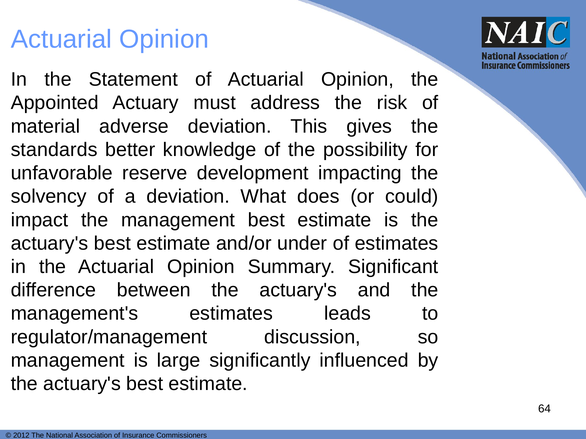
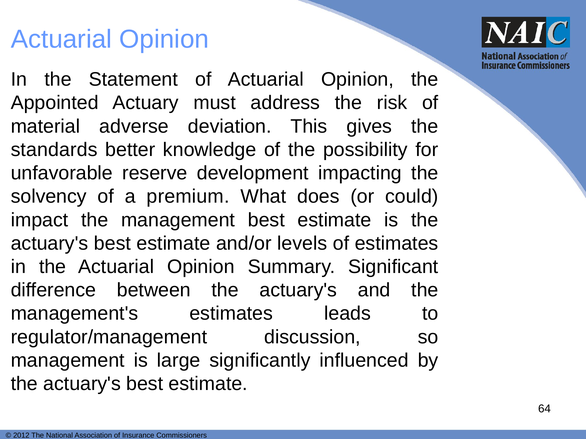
a deviation: deviation -> premium
under: under -> levels
